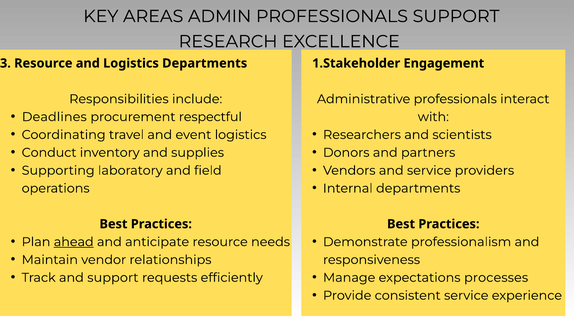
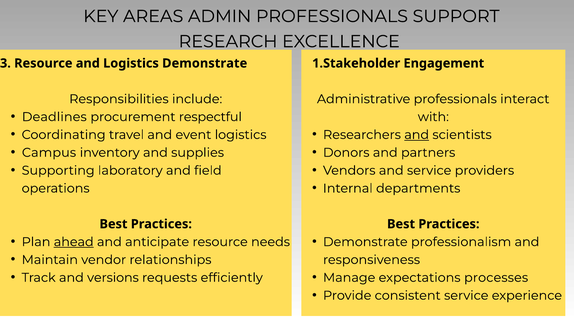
Logistics Departments: Departments -> Demonstrate
and at (417, 135) underline: none -> present
Conduct: Conduct -> Campus
and support: support -> versions
